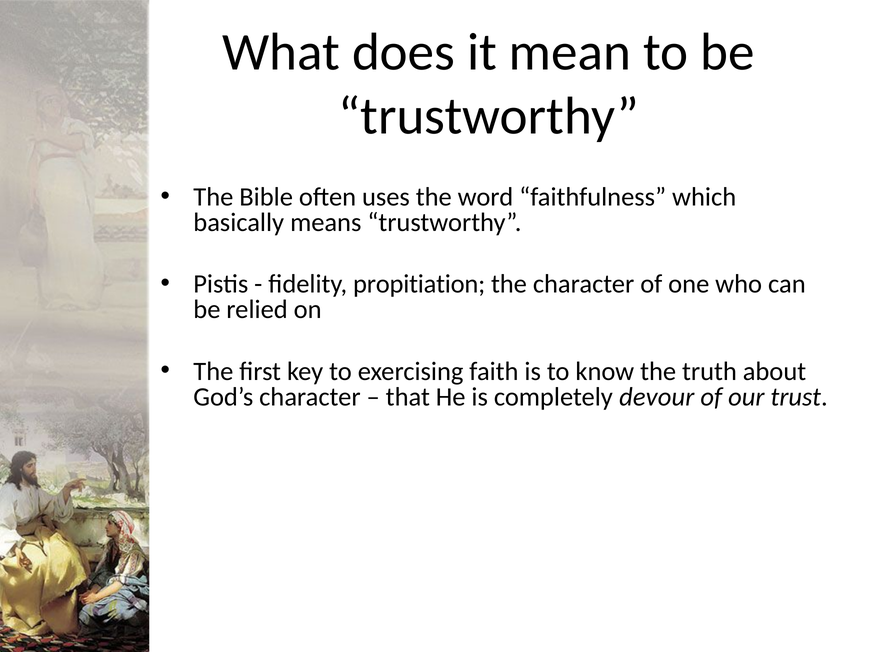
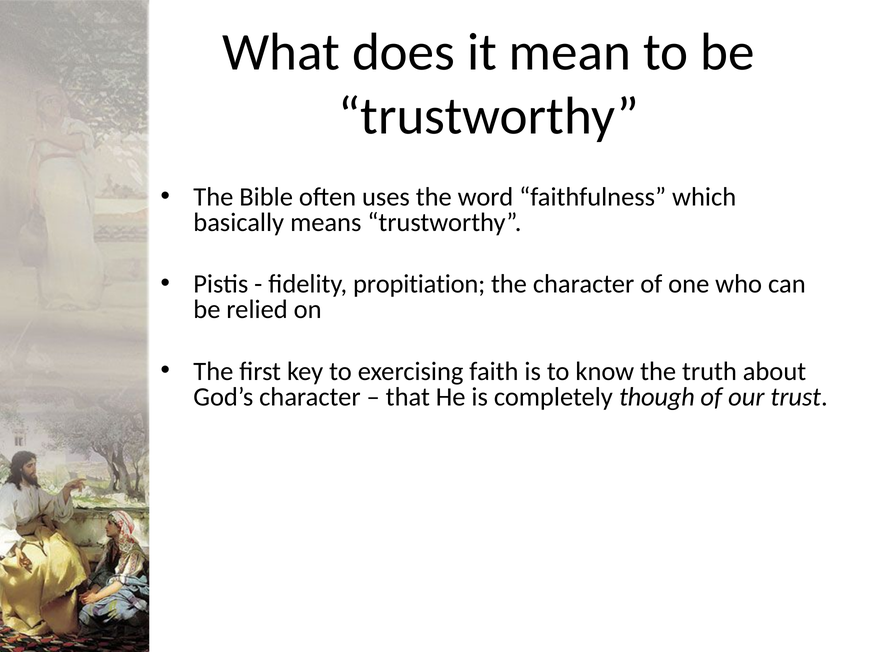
devour: devour -> though
